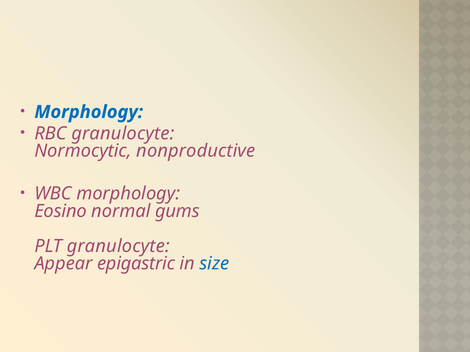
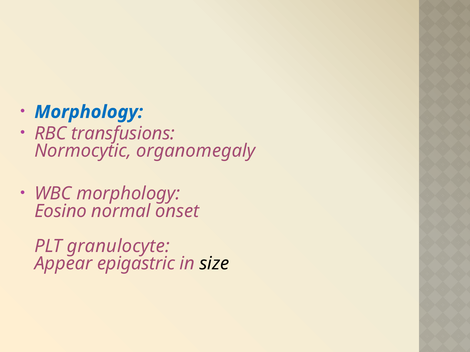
RBC granulocyte: granulocyte -> transfusions
nonproductive: nonproductive -> organomegaly
gums: gums -> onset
size colour: blue -> black
